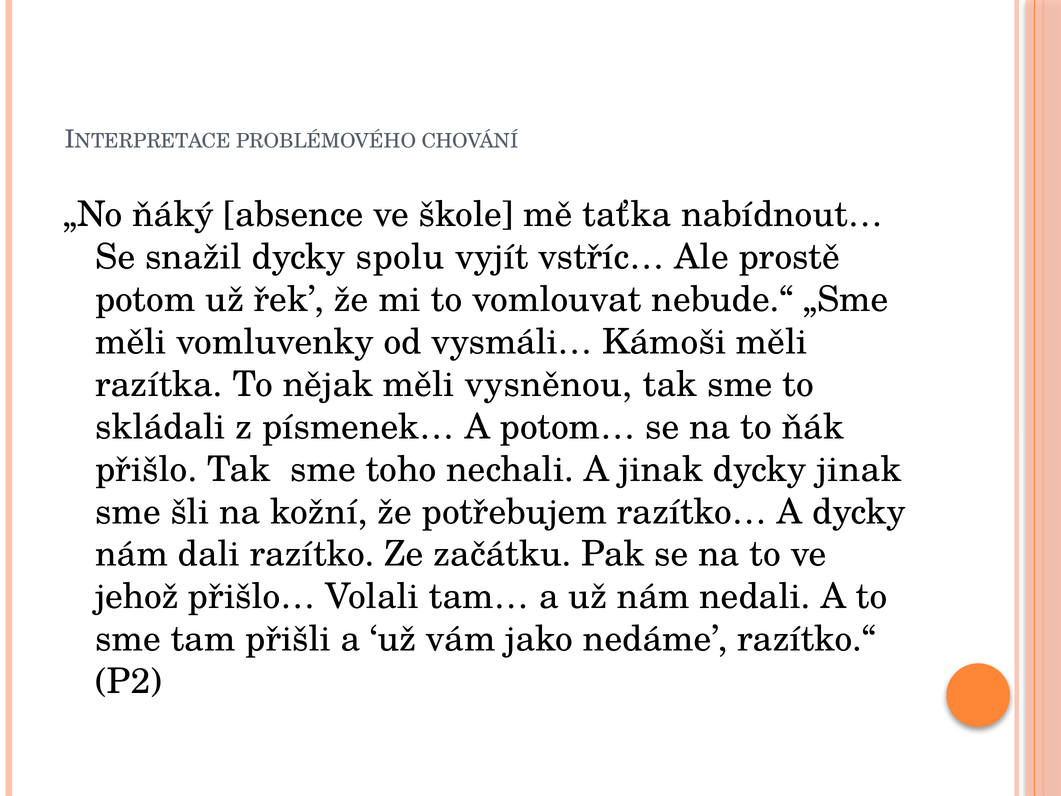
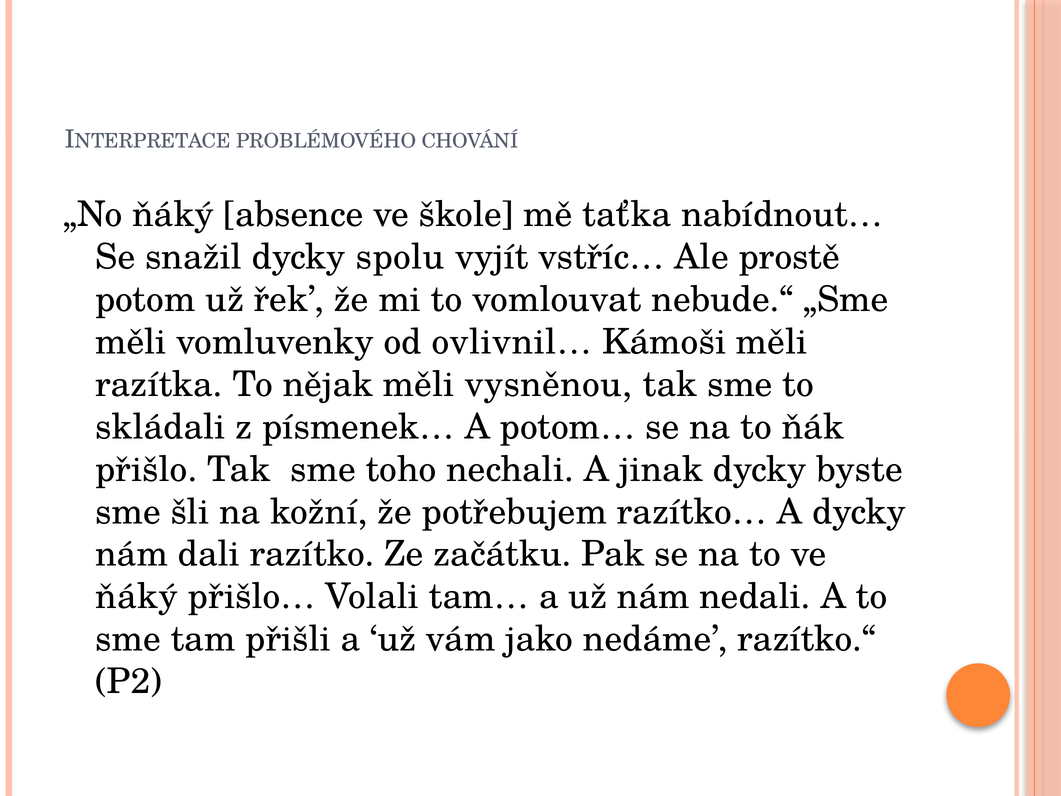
vysmáli…: vysmáli… -> ovlivnil…
dycky jinak: jinak -> byste
jehož at (137, 597): jehož -> ňáký
